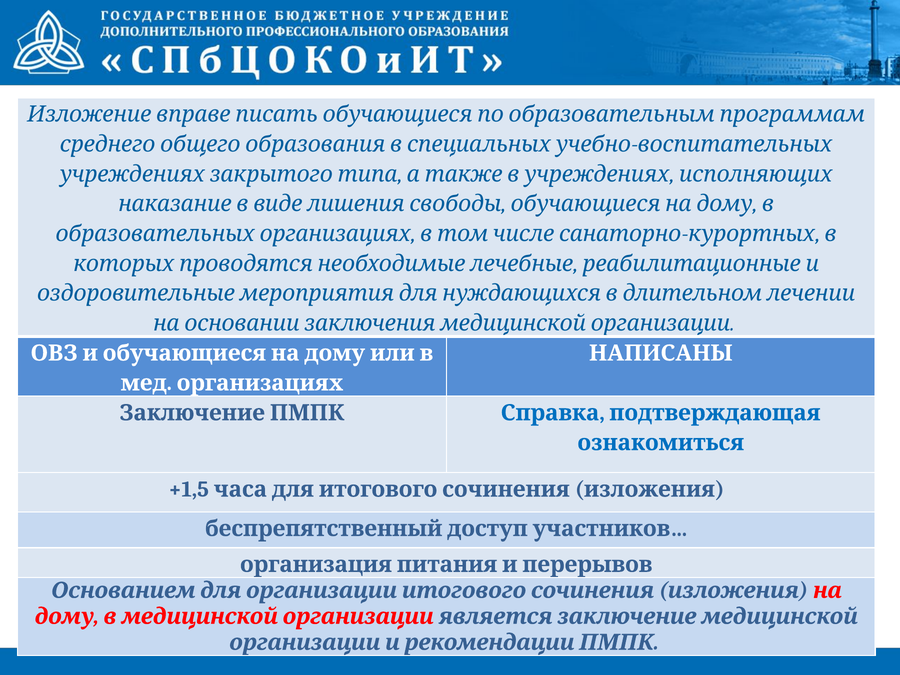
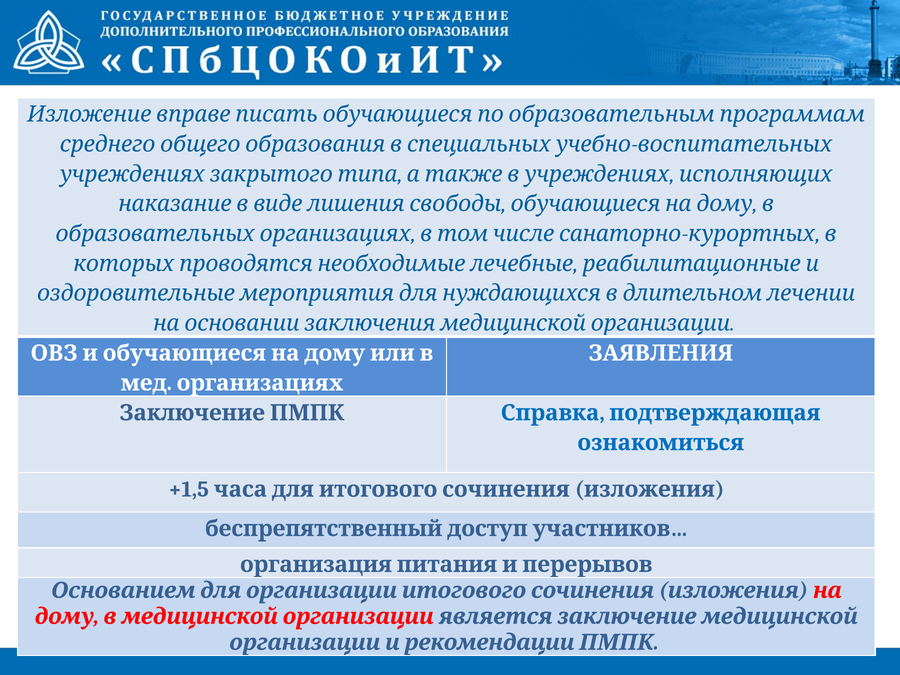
НАПИСАНЫ: НАПИСАНЫ -> ЗАЯВЛЕНИЯ
